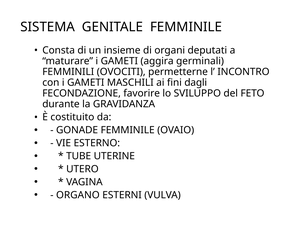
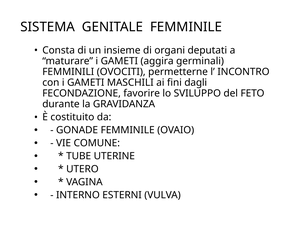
ESTERNO: ESTERNO -> COMUNE
ORGANO: ORGANO -> INTERNO
